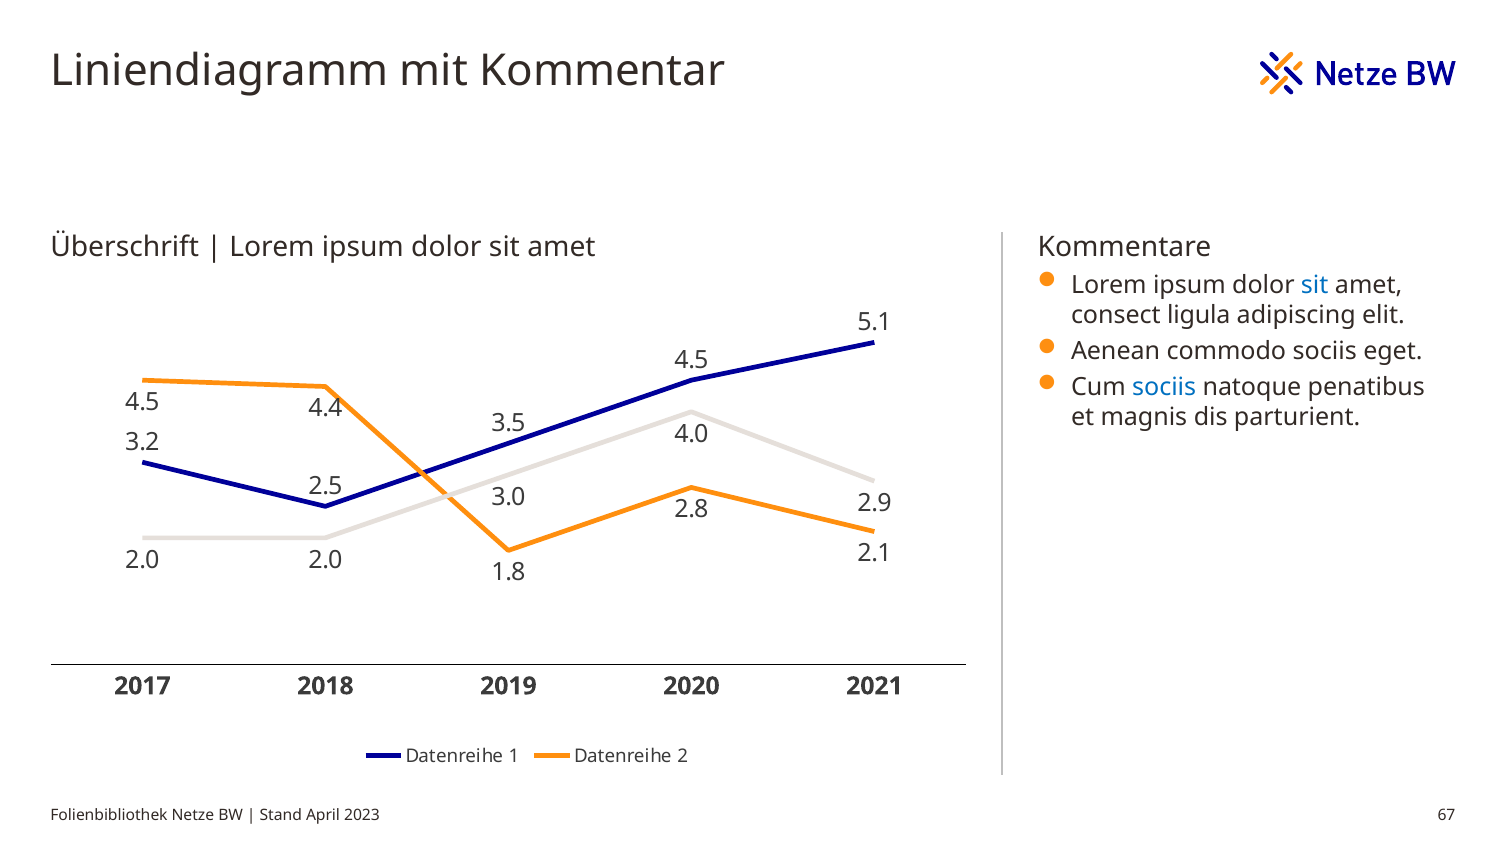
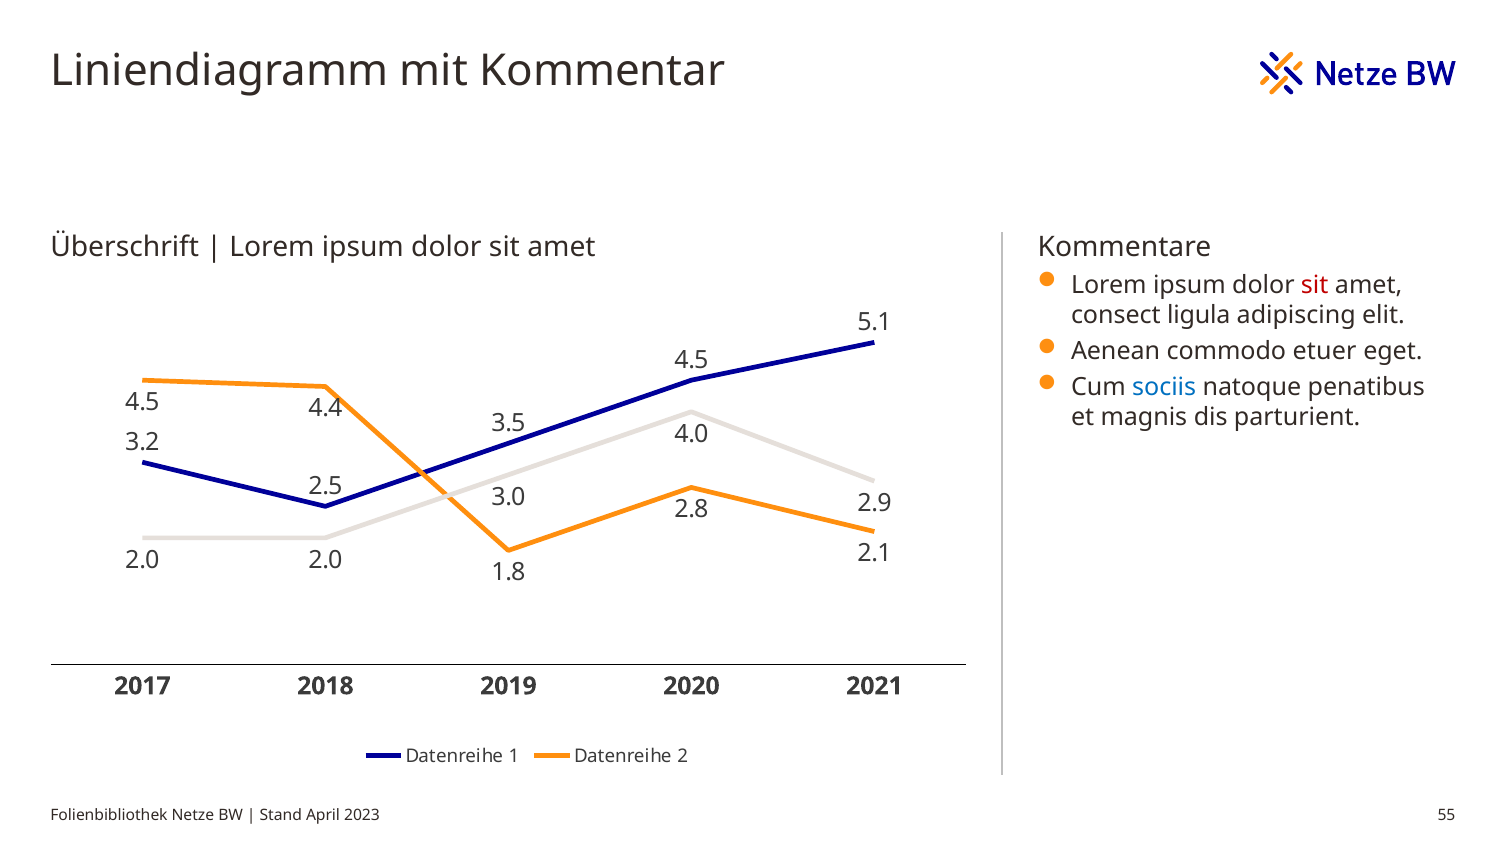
sit at (1315, 285) colour: blue -> red
commodo sociis: sociis -> etuer
67: 67 -> 55
